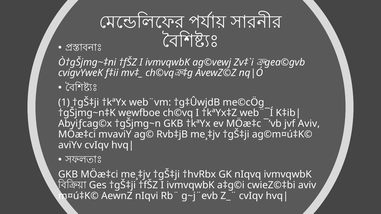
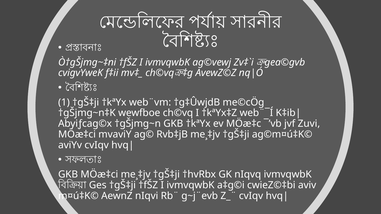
jvf Aviv: Aviv -> Zuvi
